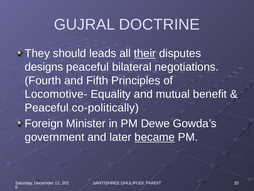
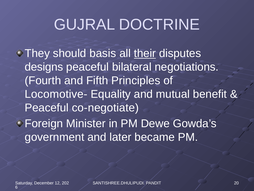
leads: leads -> basis
co-politically: co-politically -> co-negotiate
became underline: present -> none
